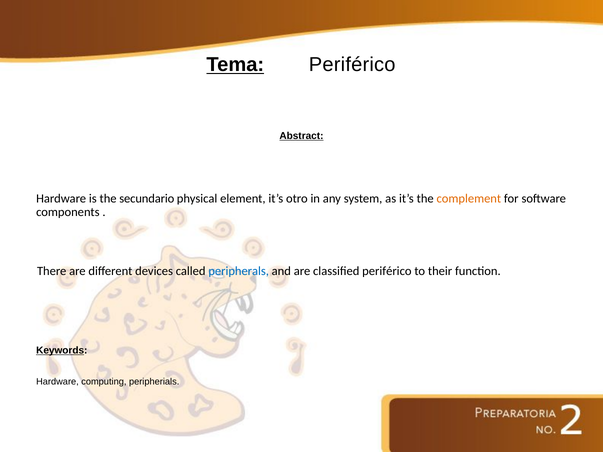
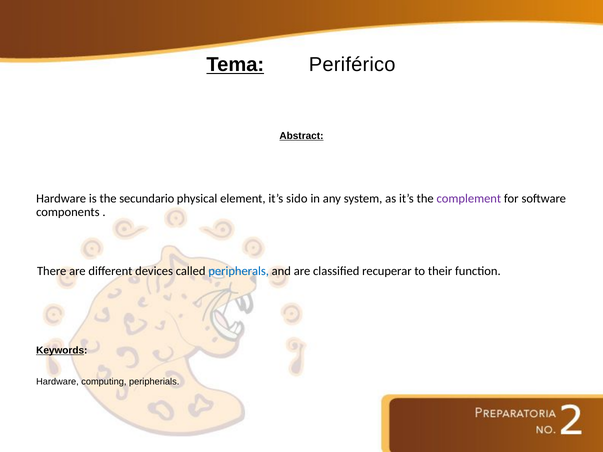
otro: otro -> sido
complement colour: orange -> purple
classified periférico: periférico -> recuperar
